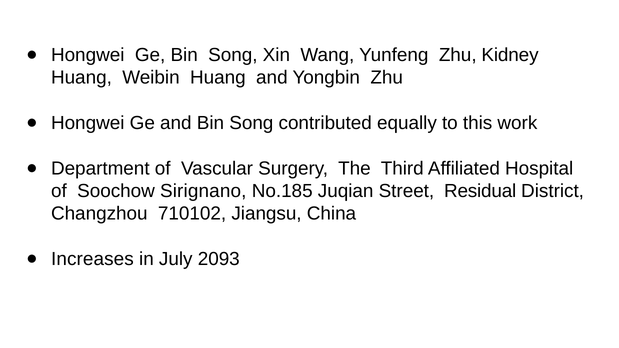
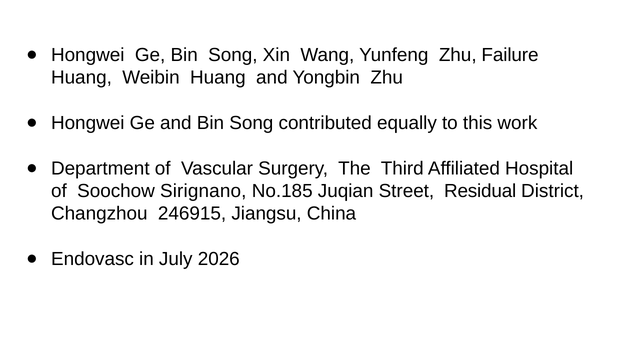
Kidney: Kidney -> Failure
710102: 710102 -> 246915
Increases: Increases -> Endovasc
2093: 2093 -> 2026
